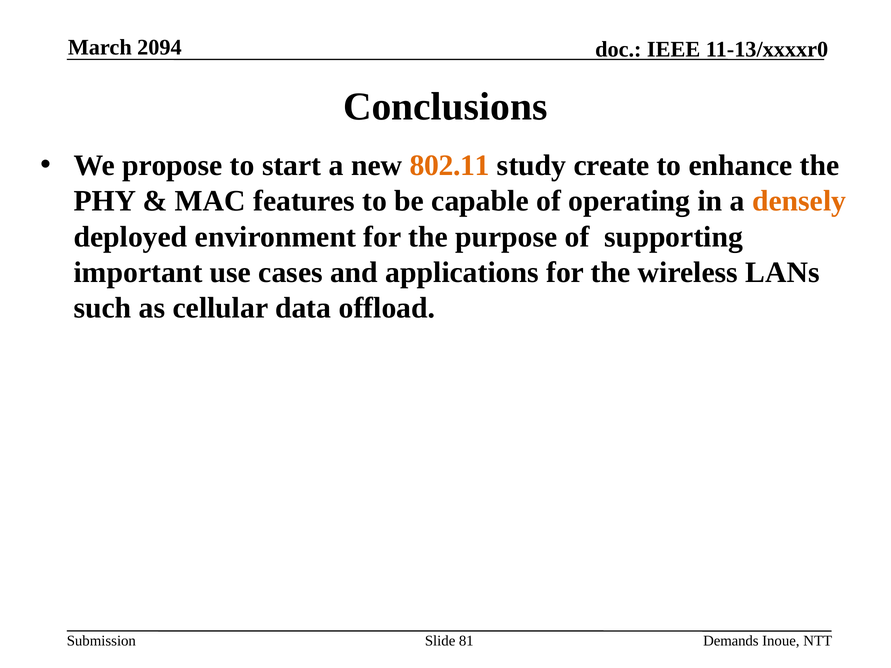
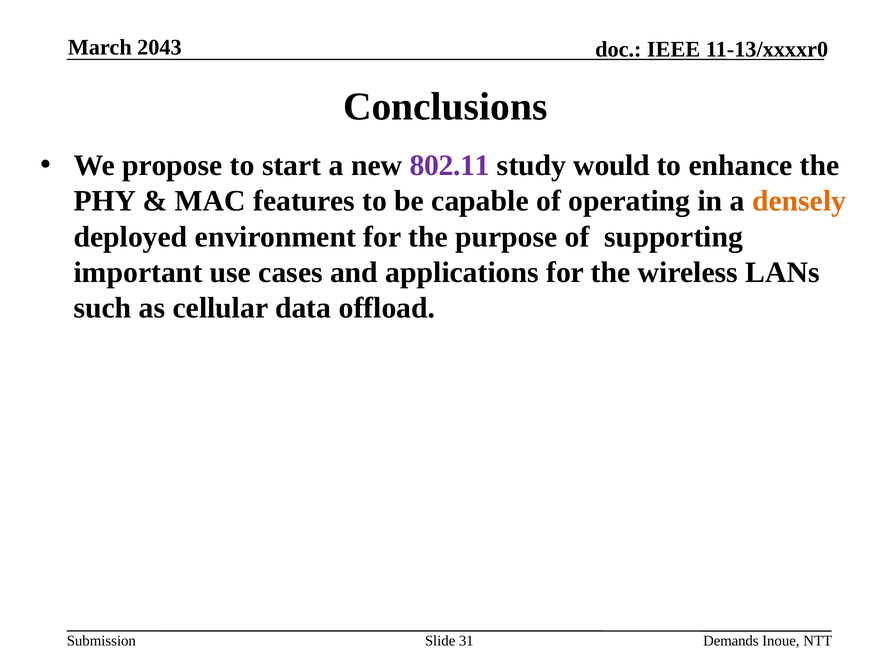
2094: 2094 -> 2043
802.11 colour: orange -> purple
create: create -> would
81: 81 -> 31
